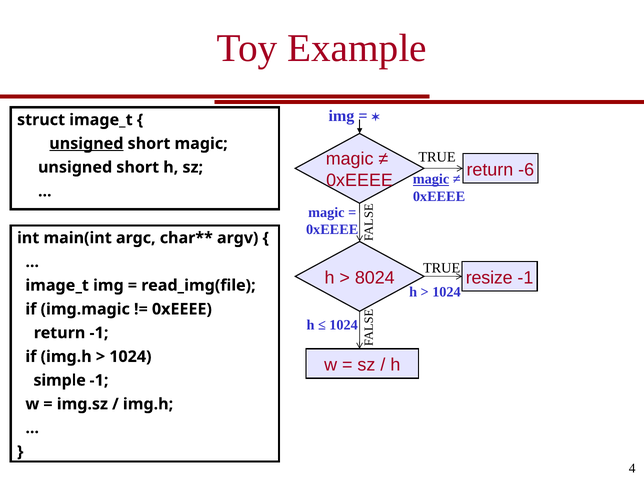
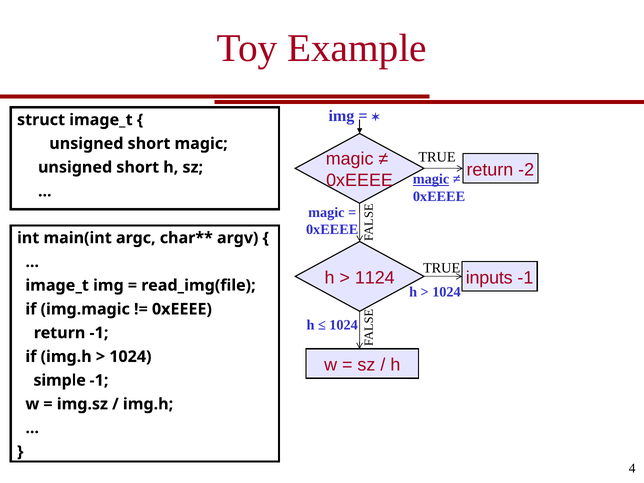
unsigned at (86, 144) underline: present -> none
-6: -6 -> -2
8024: 8024 -> 1124
resize: resize -> inputs
